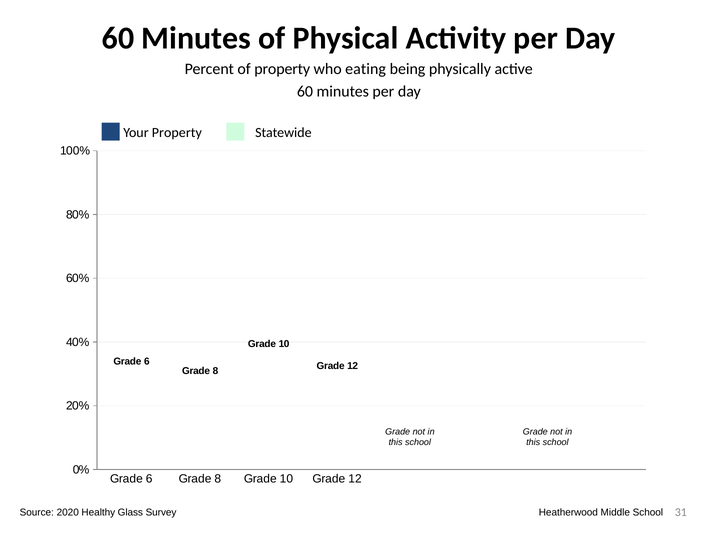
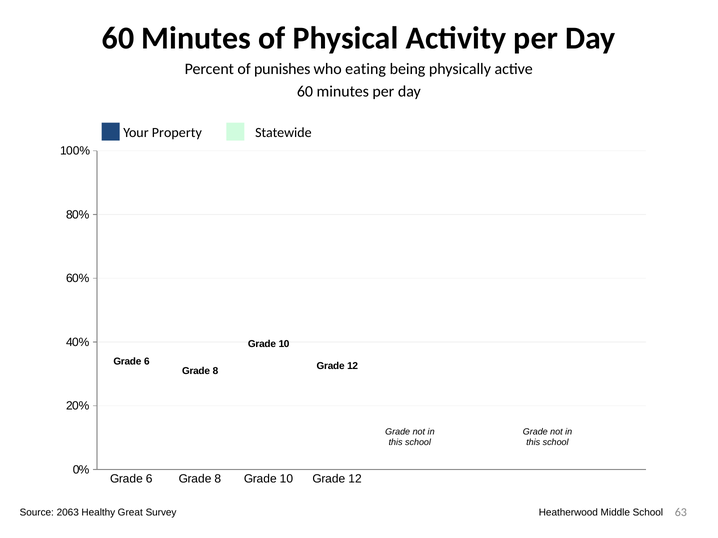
of property: property -> punishes
2020: 2020 -> 2063
Glass: Glass -> Great
31: 31 -> 63
